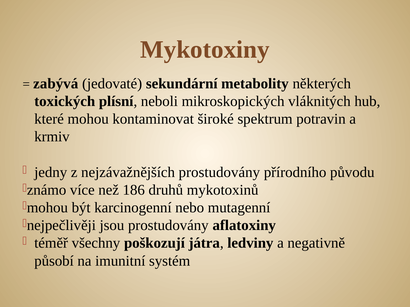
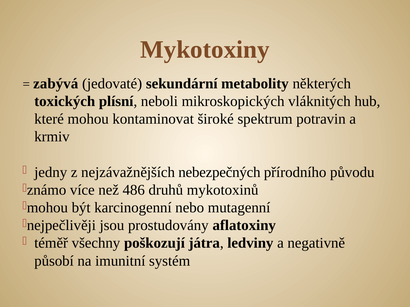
nejzávažnějších prostudovány: prostudovány -> nebezpečných
186: 186 -> 486
